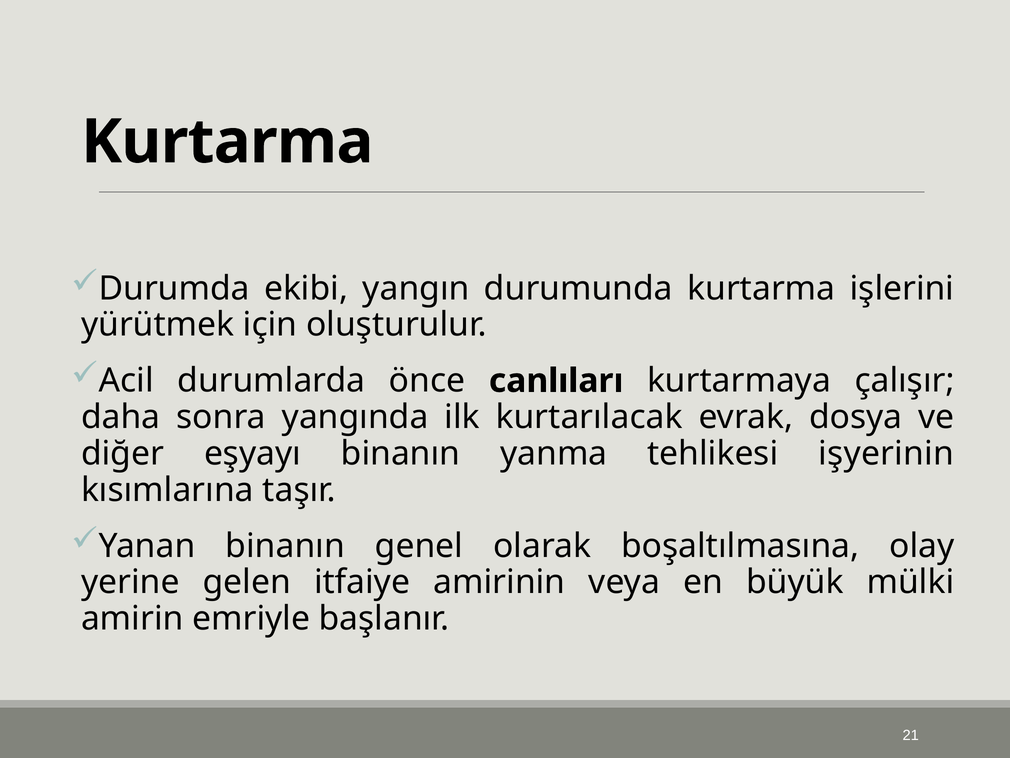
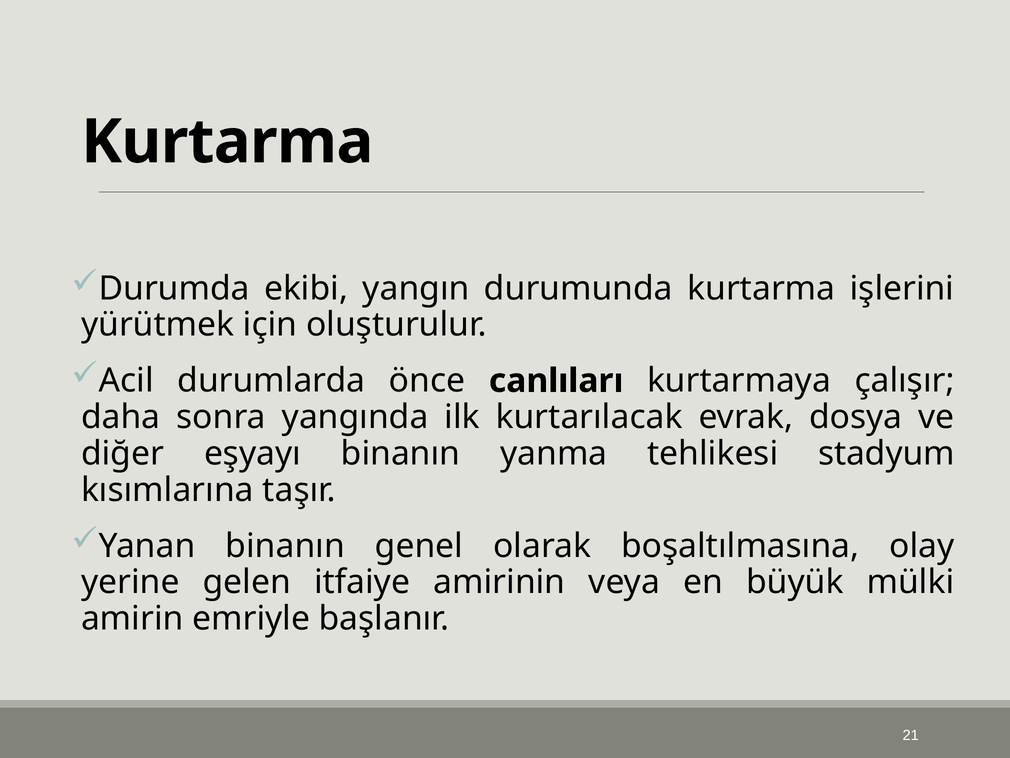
işyerinin: işyerinin -> stadyum
